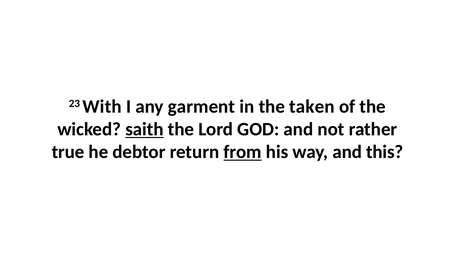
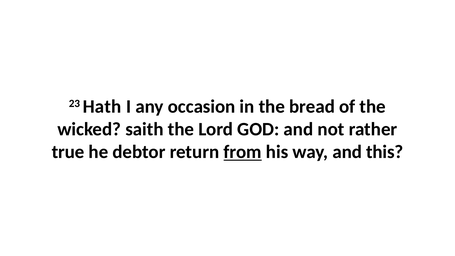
With: With -> Hath
garment: garment -> occasion
taken: taken -> bread
saith underline: present -> none
